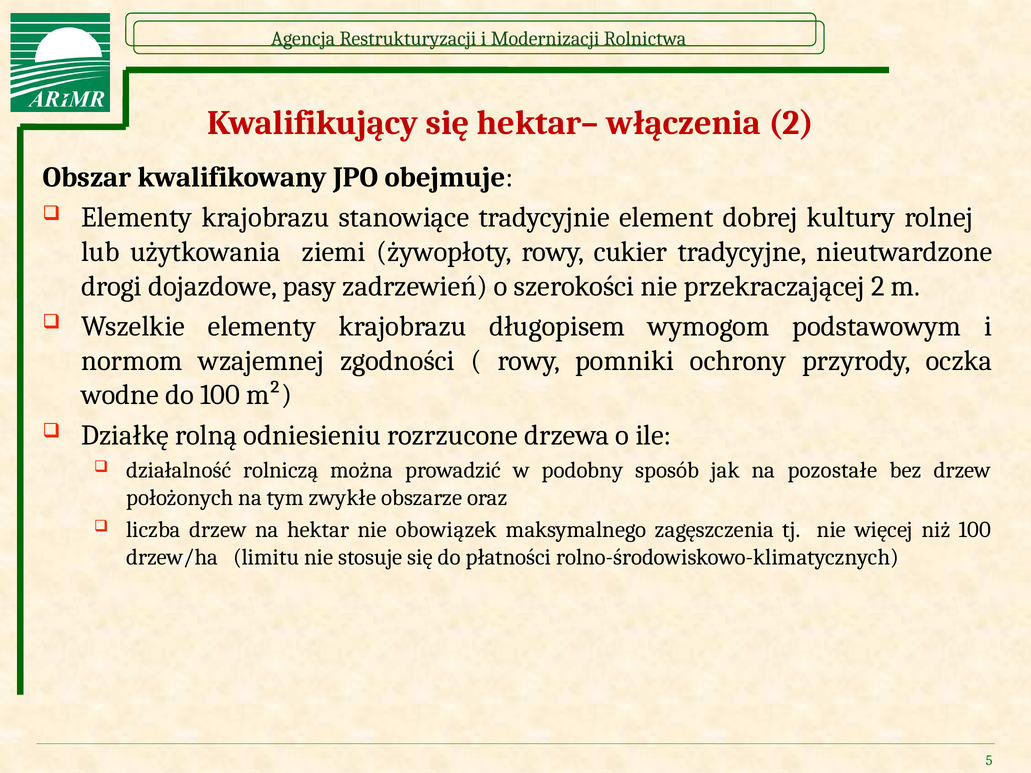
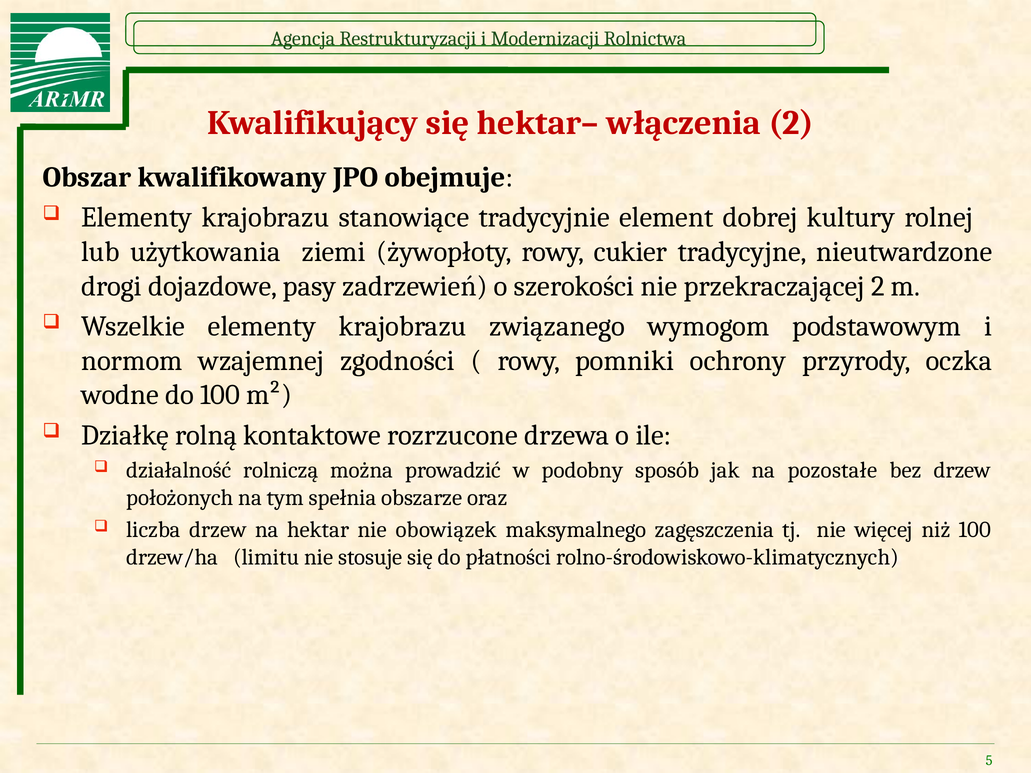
długopisem: długopisem -> związanego
odniesieniu: odniesieniu -> kontaktowe
zwykłe: zwykłe -> spełnia
